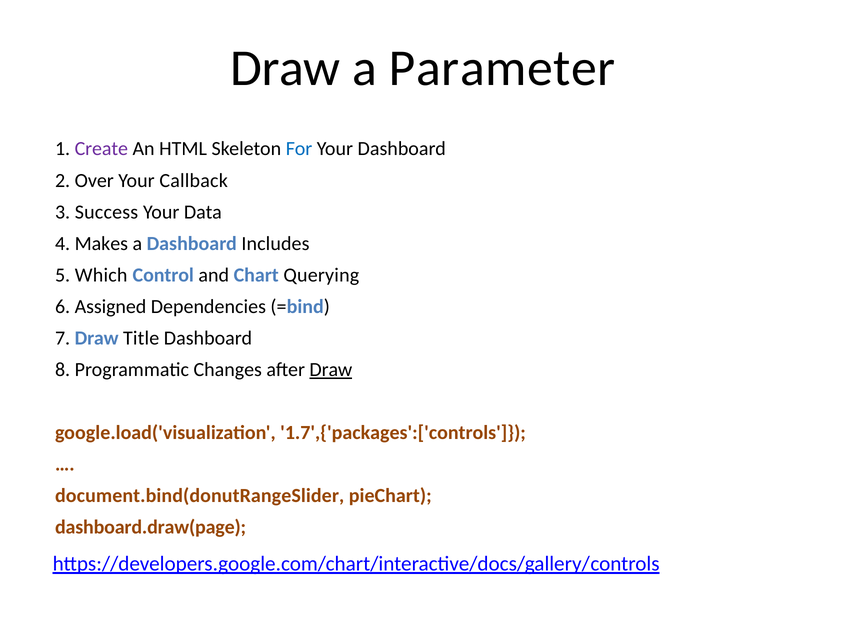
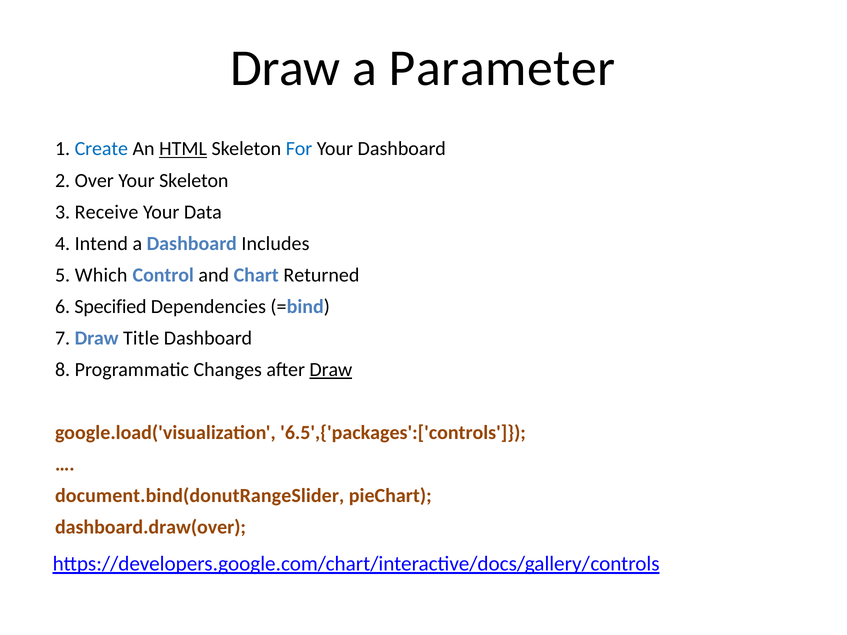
Create colour: purple -> blue
HTML underline: none -> present
Your Callback: Callback -> Skeleton
Success: Success -> Receive
Makes: Makes -> Intend
Querying: Querying -> Returned
Assigned: Assigned -> Specified
1.7',{'packages':['controls: 1.7',{'packages':['controls -> 6.5',{'packages':['controls
dashboard.draw(page: dashboard.draw(page -> dashboard.draw(over
